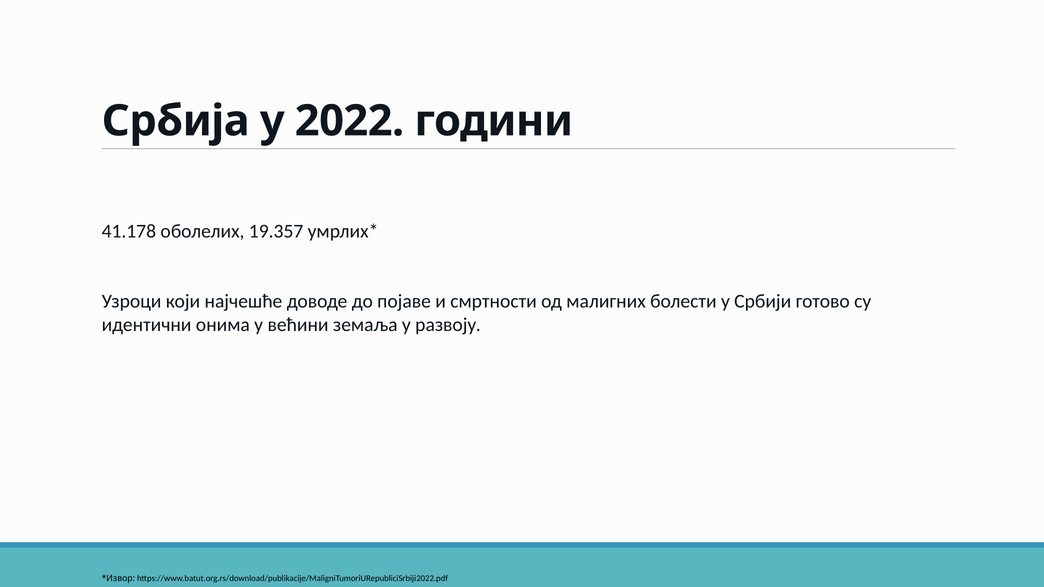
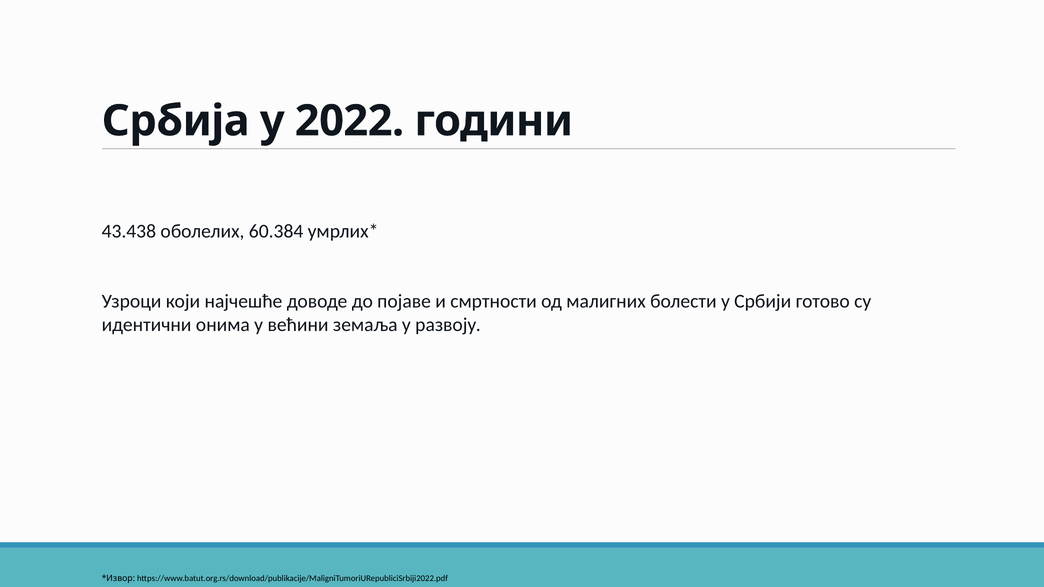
41.178: 41.178 -> 43.438
19.357: 19.357 -> 60.384
